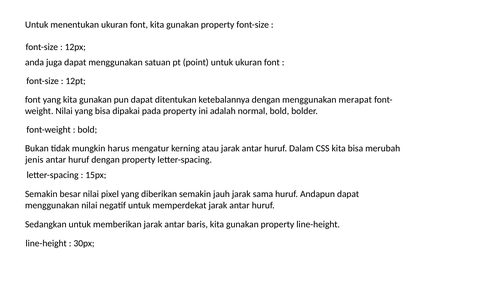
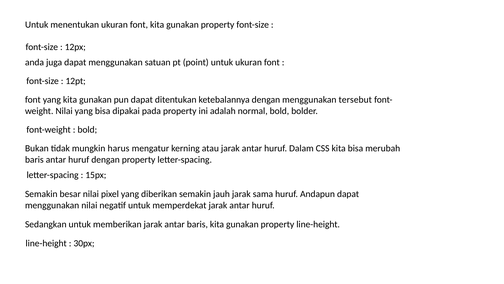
merapat: merapat -> tersebut
jenis at (34, 159): jenis -> baris
